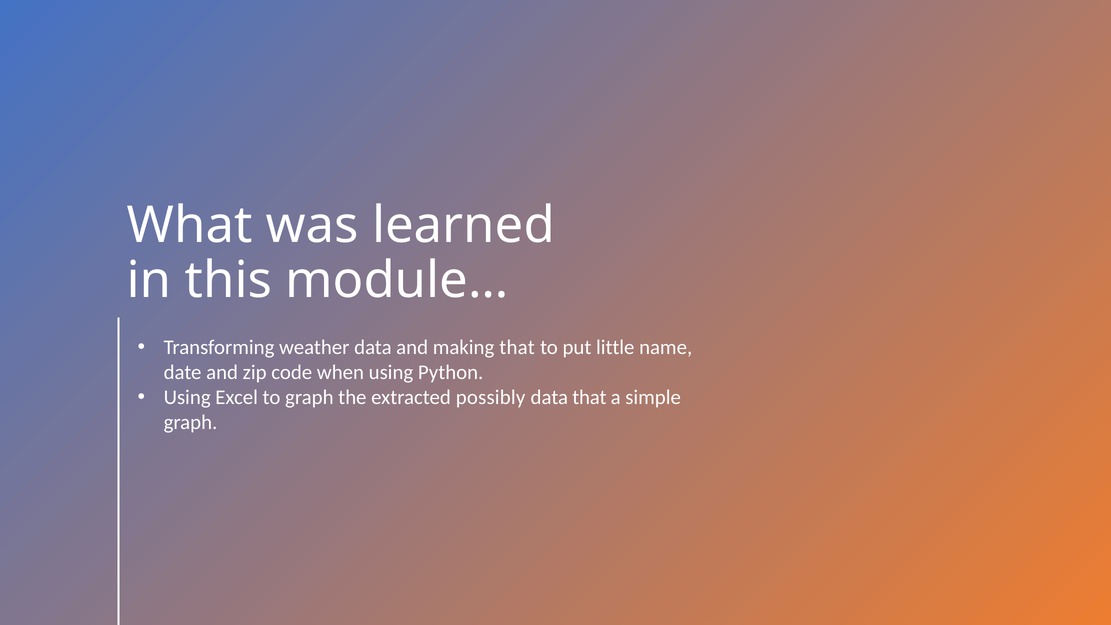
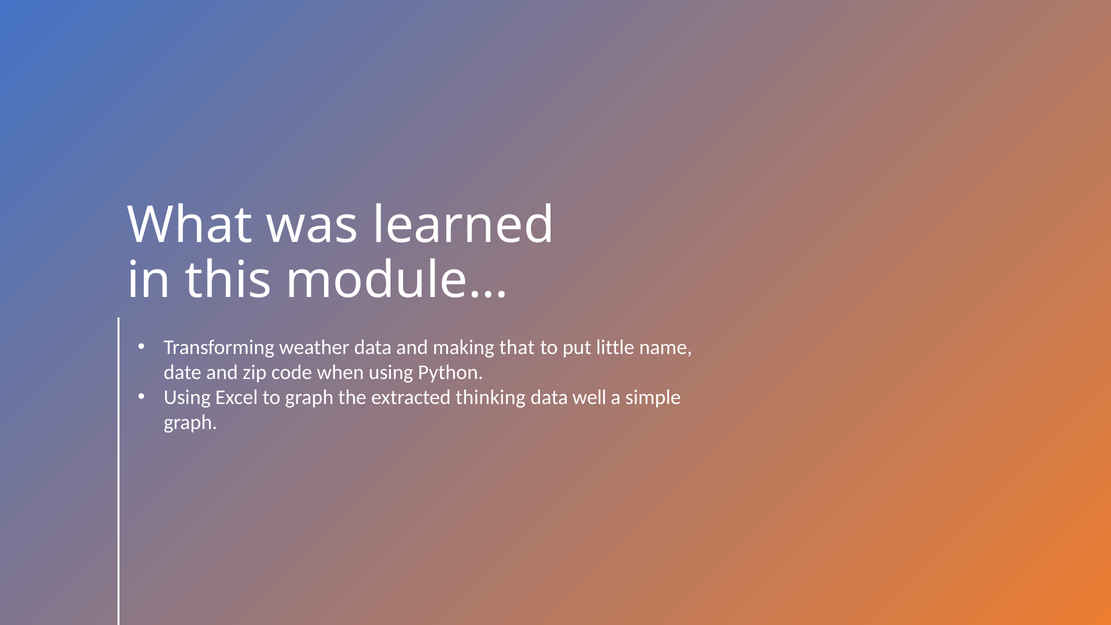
possibly: possibly -> thinking
data that: that -> well
